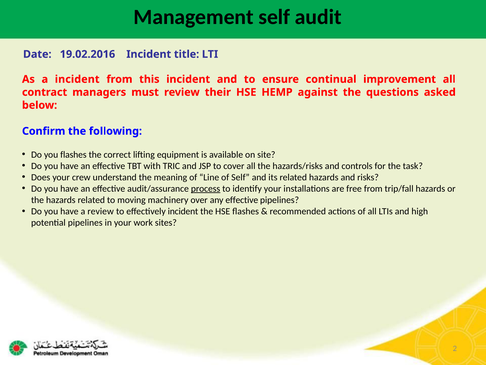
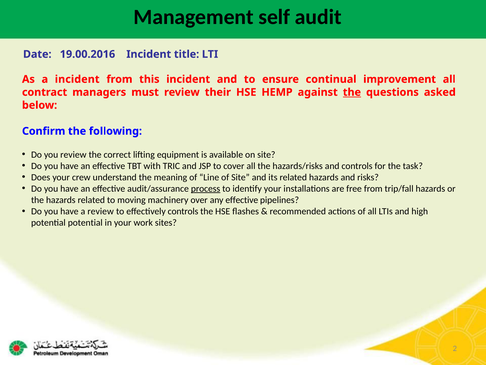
19.02.2016: 19.02.2016 -> 19.00.2016
the at (352, 92) underline: none -> present
you flashes: flashes -> review
of Self: Self -> Site
effectively incident: incident -> controls
potential pipelines: pipelines -> potential
